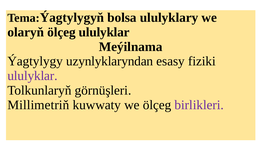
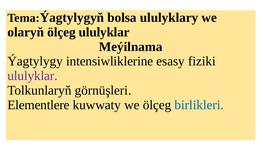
uzynlyklaryndan: uzynlyklaryndan -> intensiwliklerine
Millimetriň: Millimetriň -> Elementlere
birlikleri colour: purple -> blue
